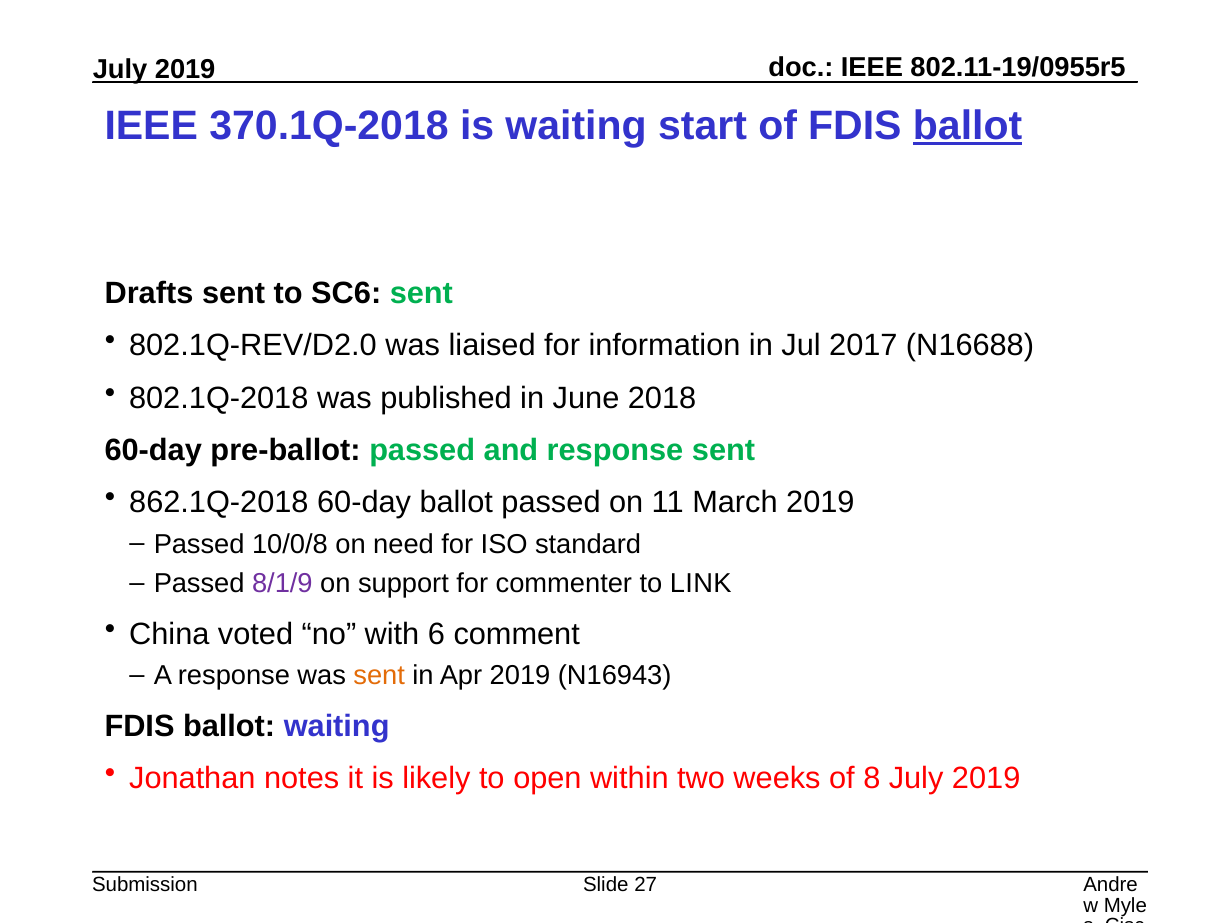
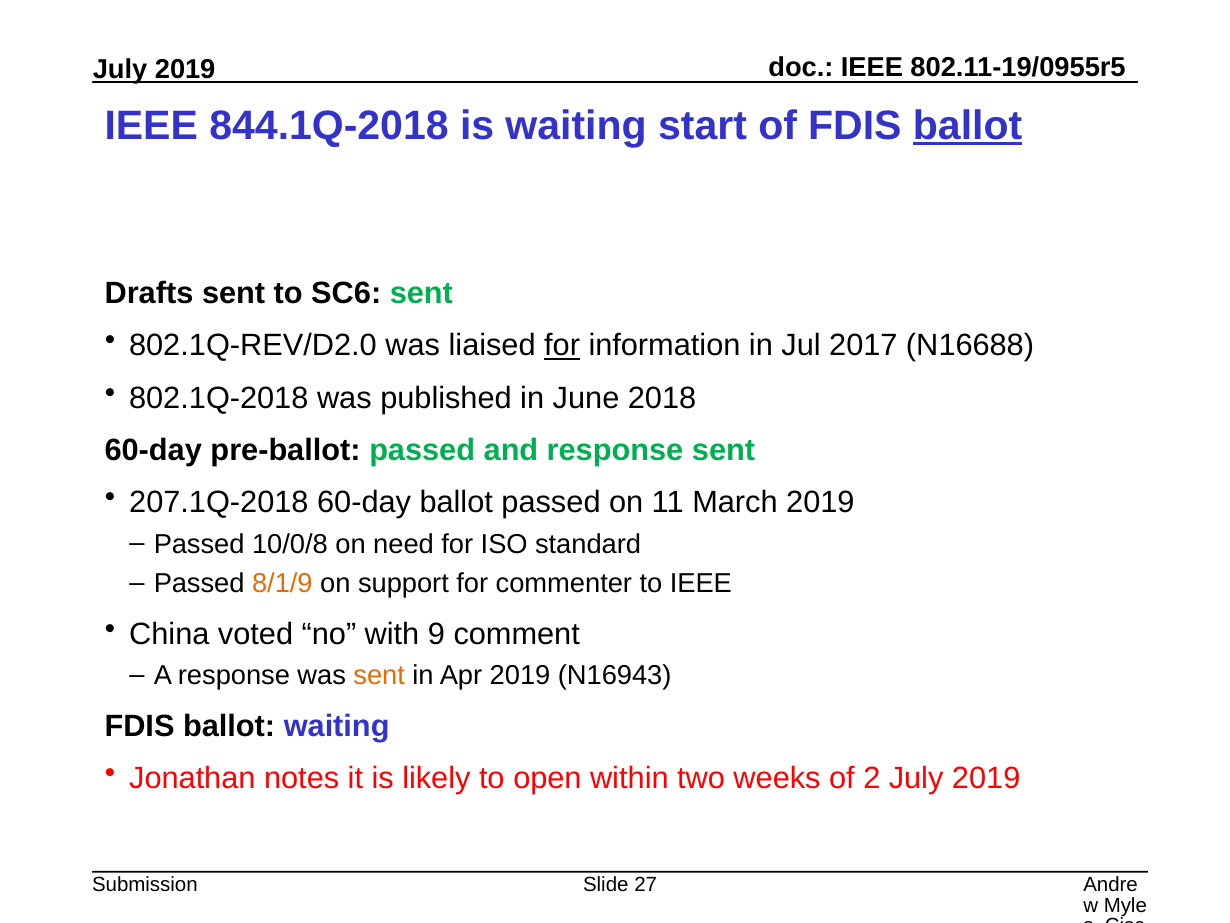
370.1Q-2018: 370.1Q-2018 -> 844.1Q-2018
for at (562, 346) underline: none -> present
862.1Q-2018: 862.1Q-2018 -> 207.1Q-2018
8/1/9 colour: purple -> orange
to LINK: LINK -> IEEE
6: 6 -> 9
8: 8 -> 2
